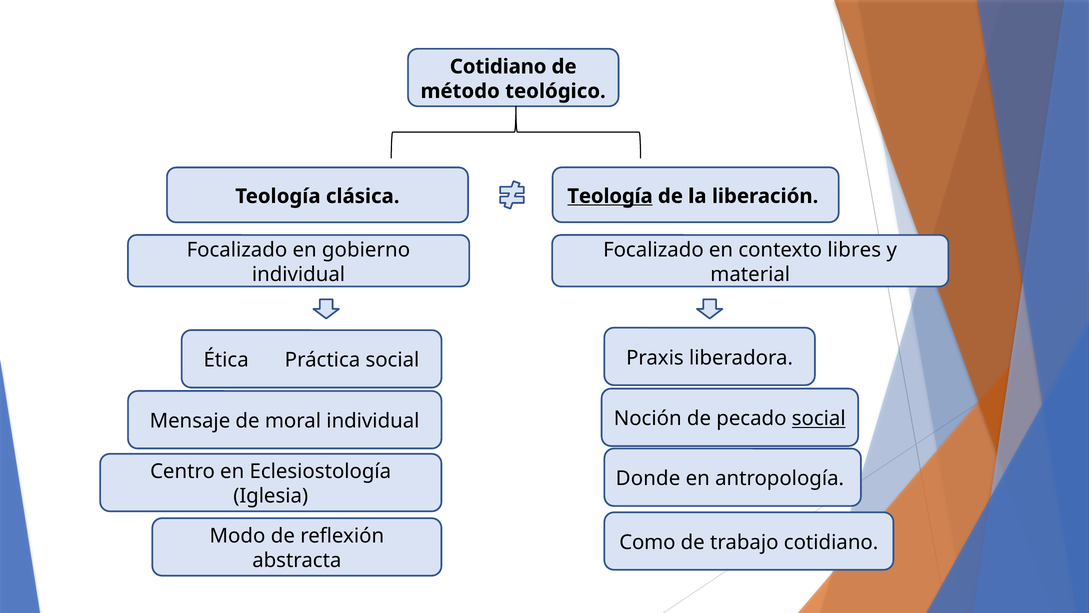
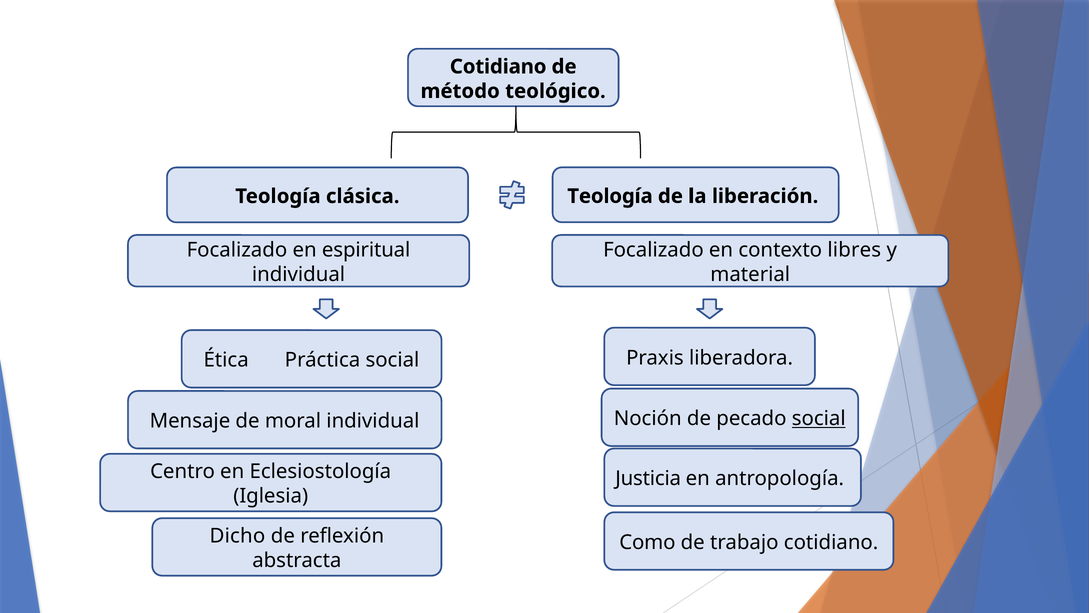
Teología at (610, 196) underline: present -> none
gobierno: gobierno -> espiritual
Donde: Donde -> Justicia
Modo: Modo -> Dicho
